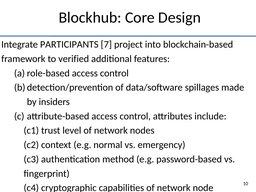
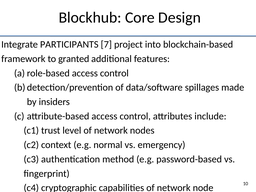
verified: verified -> granted
